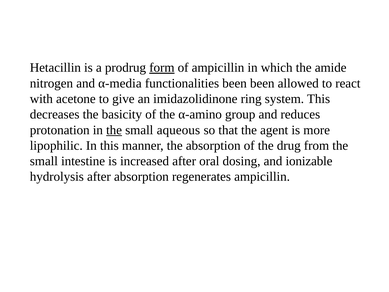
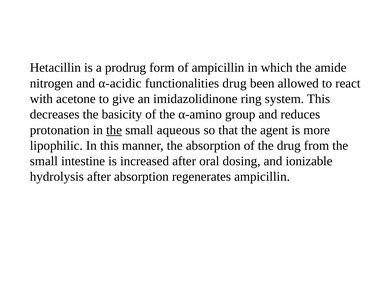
form underline: present -> none
α-media: α-media -> α-acidic
functionalities been: been -> drug
